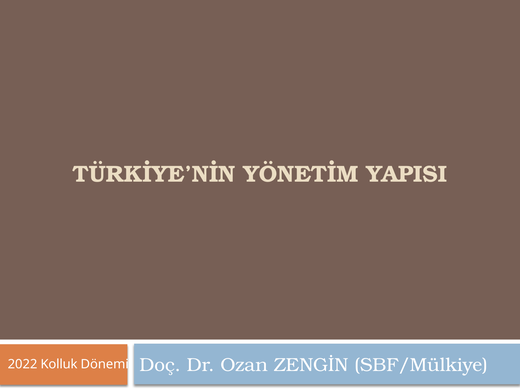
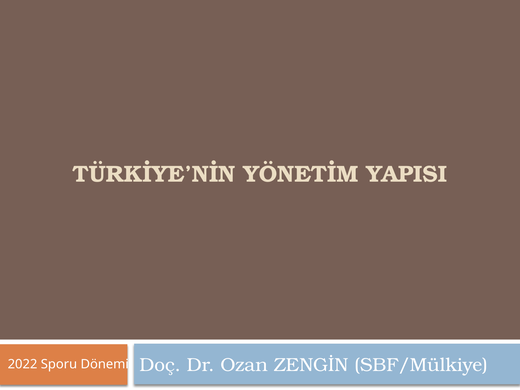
Kolluk: Kolluk -> Sporu
